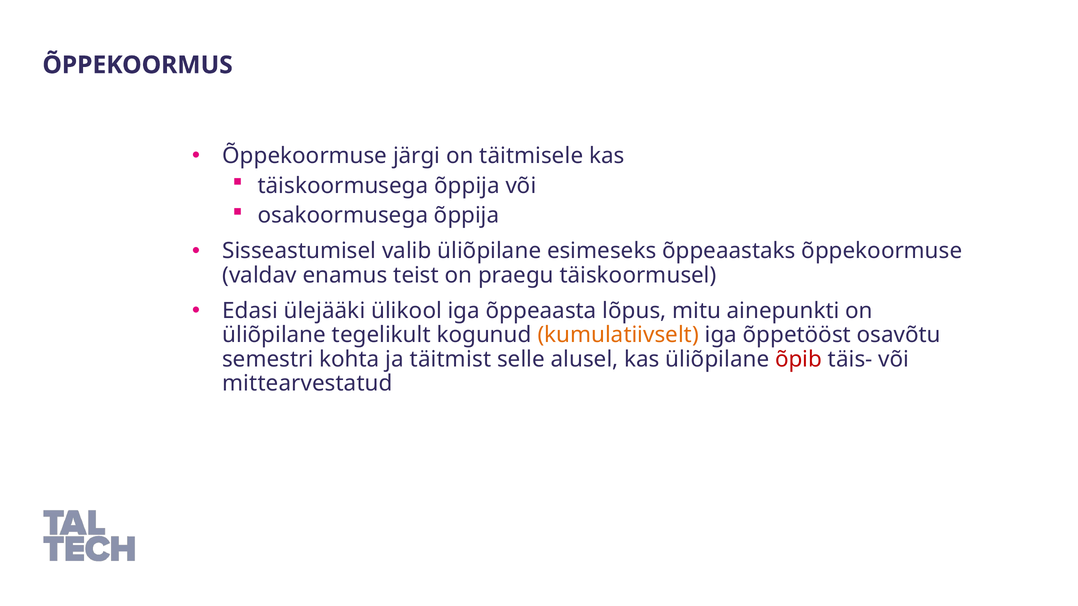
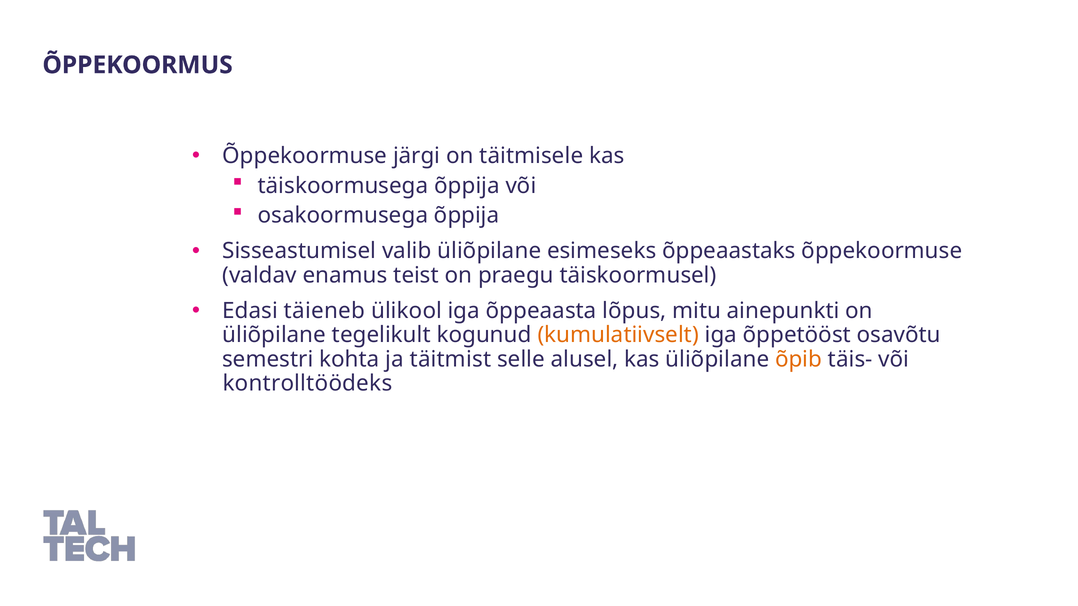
ülejääki: ülejääki -> täieneb
õpib colour: red -> orange
mittearvestatud: mittearvestatud -> kontrolltöödeks
